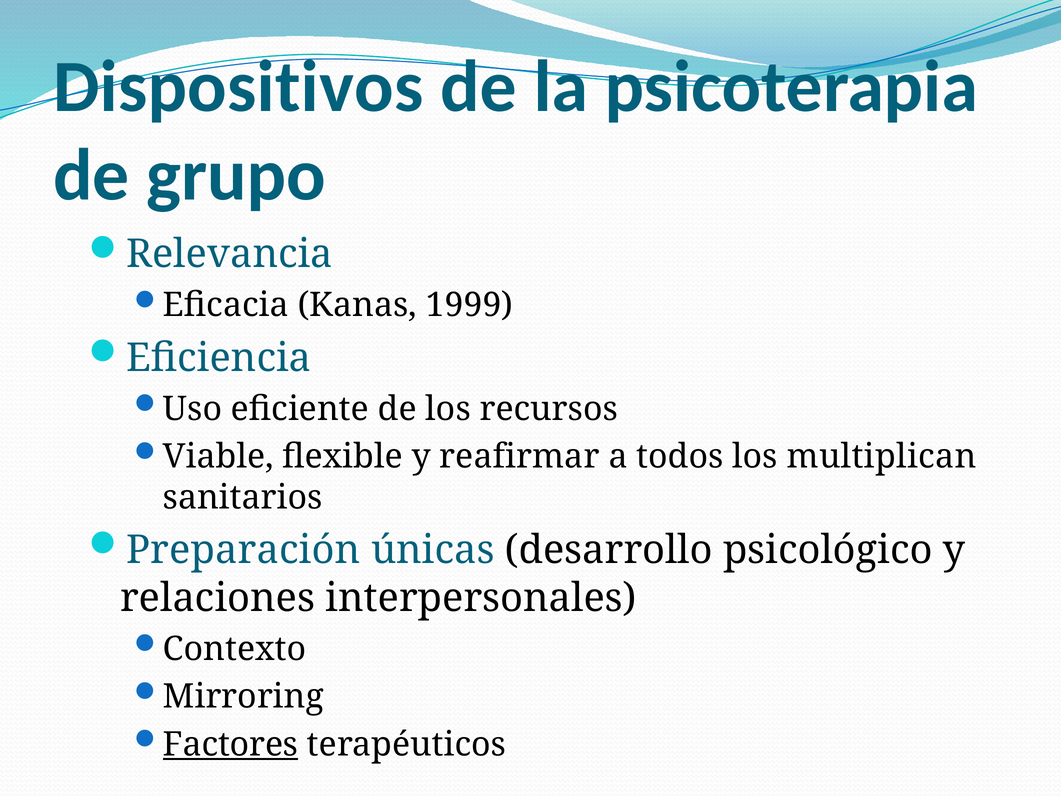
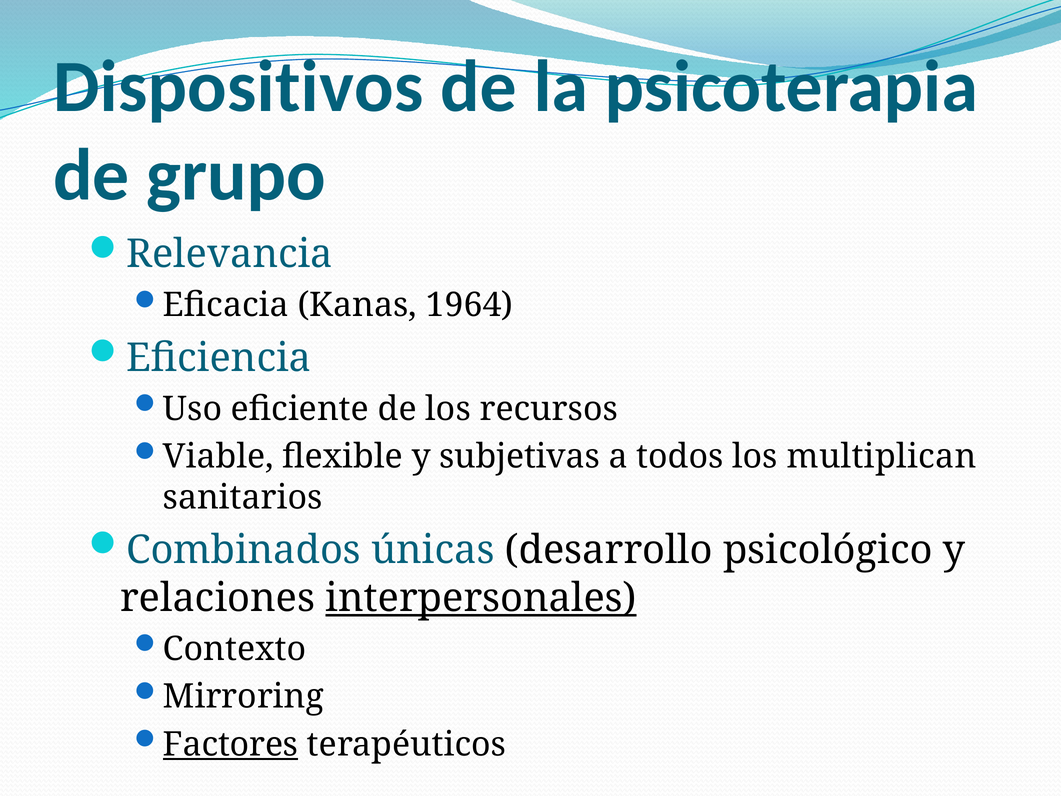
1999: 1999 -> 1964
reafirmar: reafirmar -> subjetivas
Preparación: Preparación -> Combinados
interpersonales underline: none -> present
